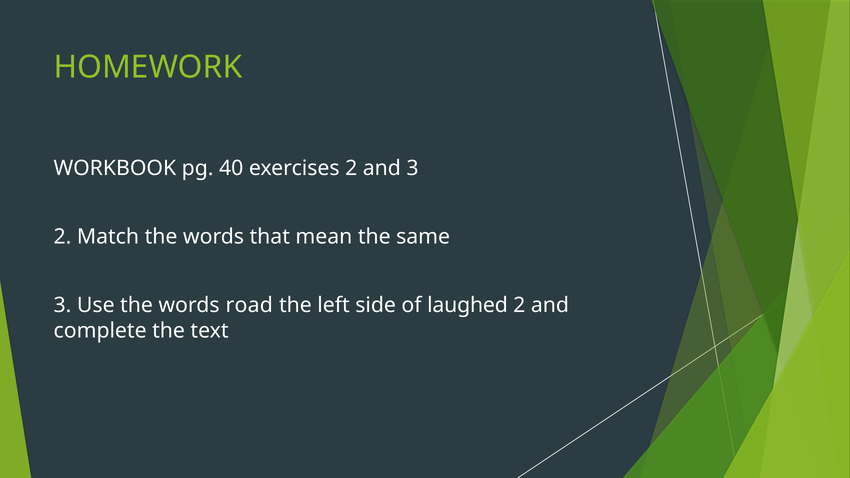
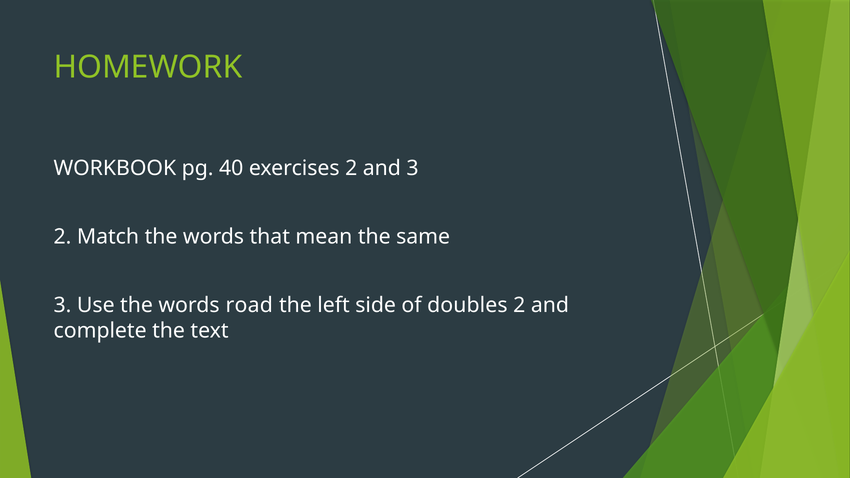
laughed: laughed -> doubles
